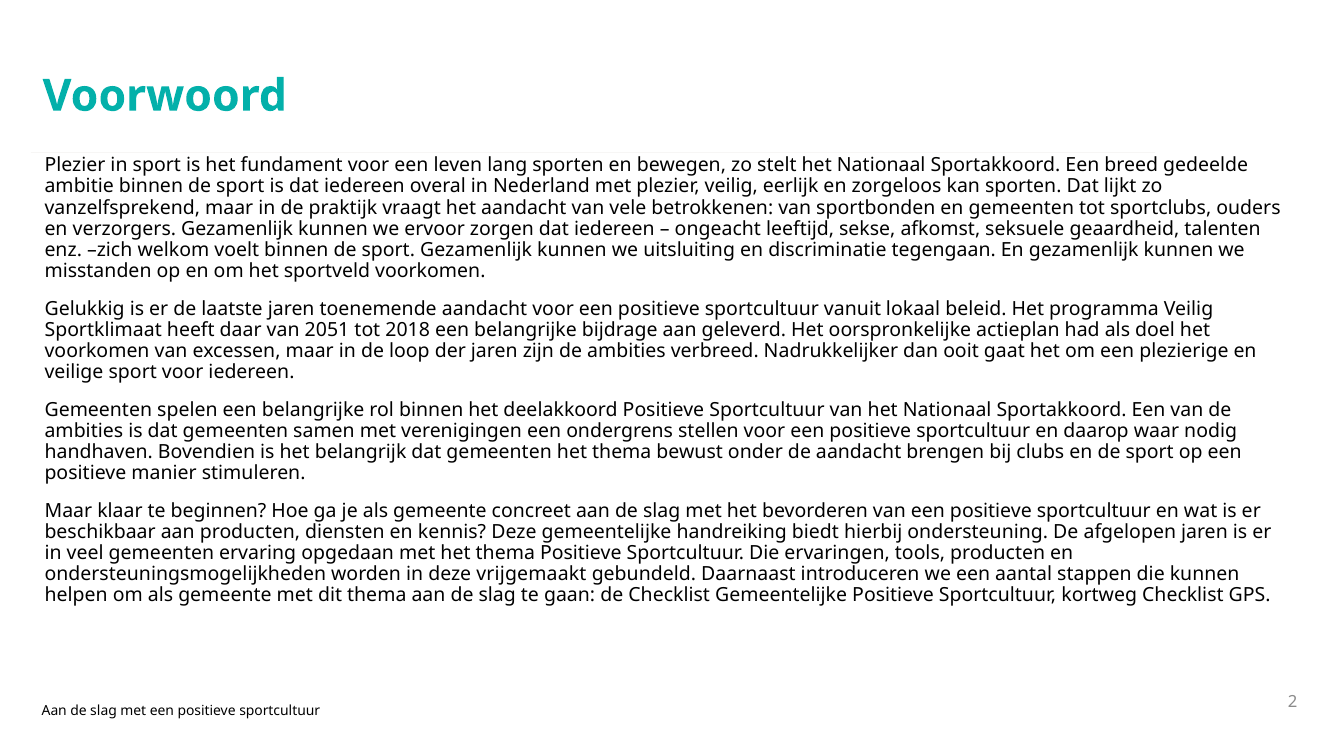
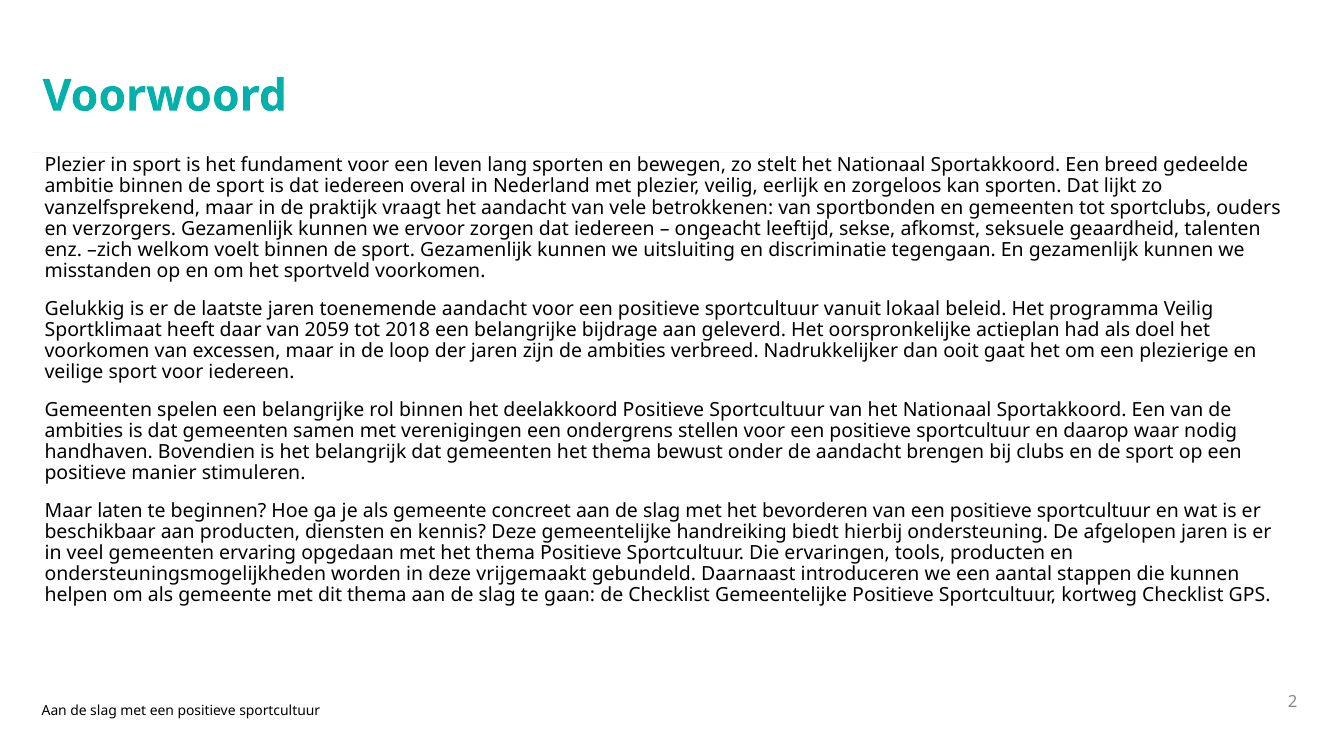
2051: 2051 -> 2059
klaar: klaar -> laten
